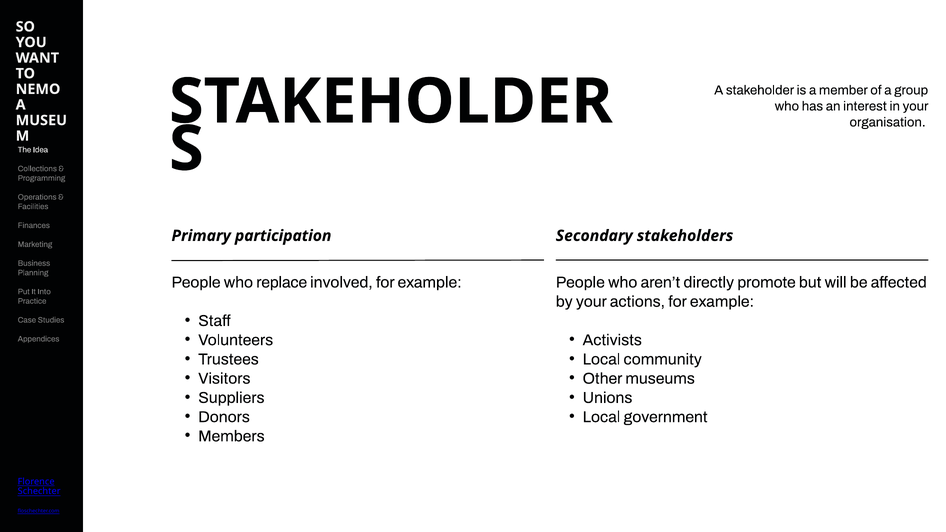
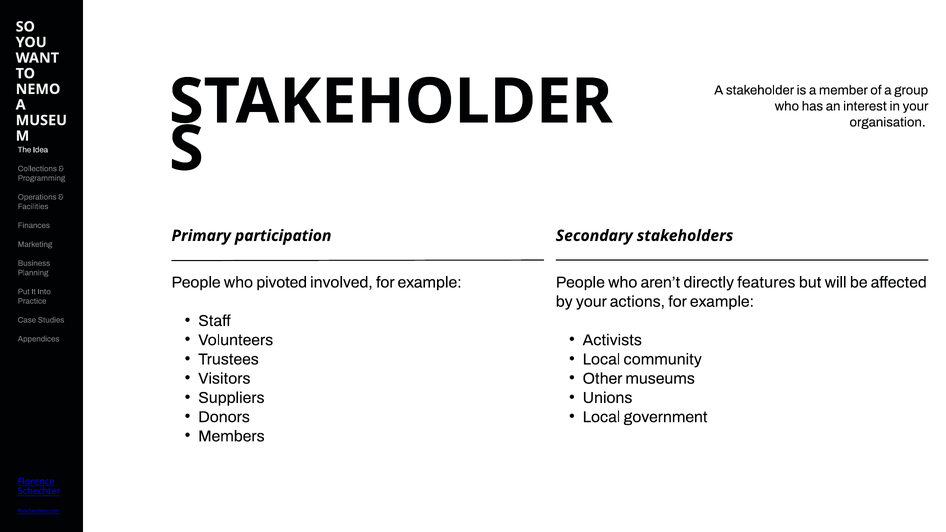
replace: replace -> pivoted
promote: promote -> features
